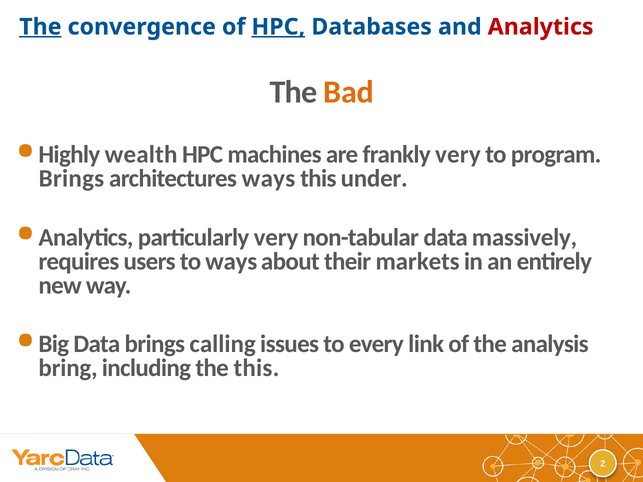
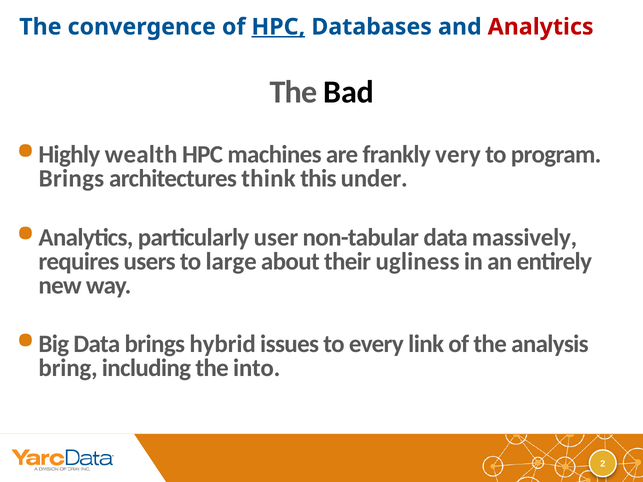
The at (40, 27) underline: present -> none
Bad colour: orange -> black
architectures ways: ways -> think
particularly very: very -> user
to ways: ways -> large
markets: markets -> ugliness
calling: calling -> hybrid
the this: this -> into
